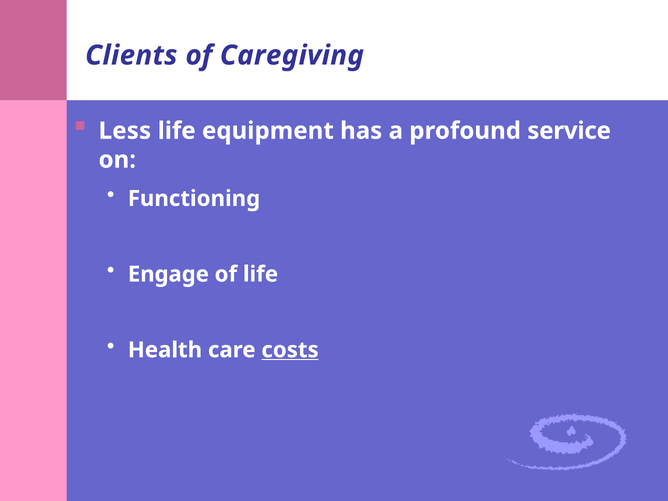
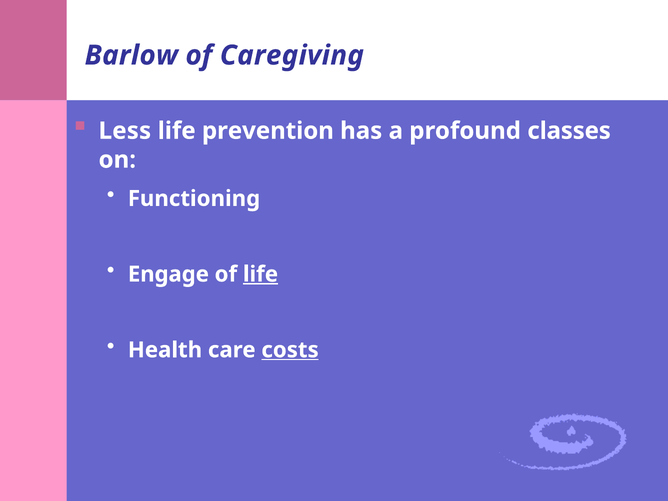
Clients: Clients -> Barlow
equipment: equipment -> prevention
service: service -> classes
life at (260, 274) underline: none -> present
